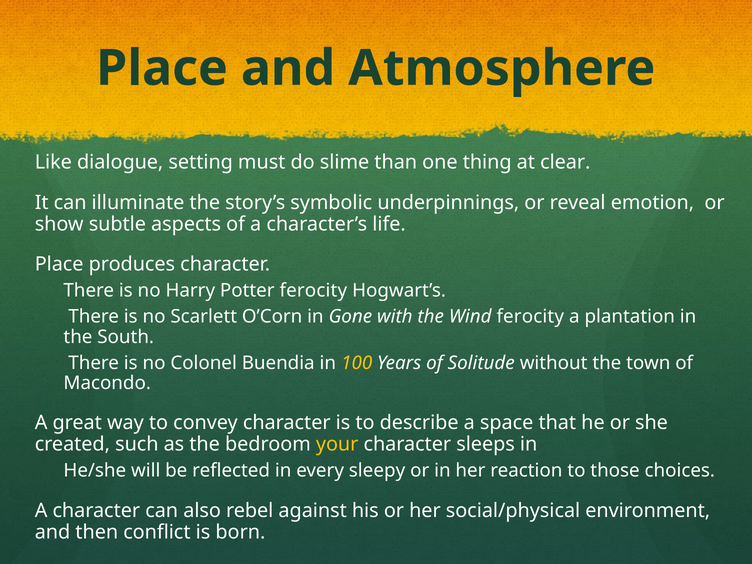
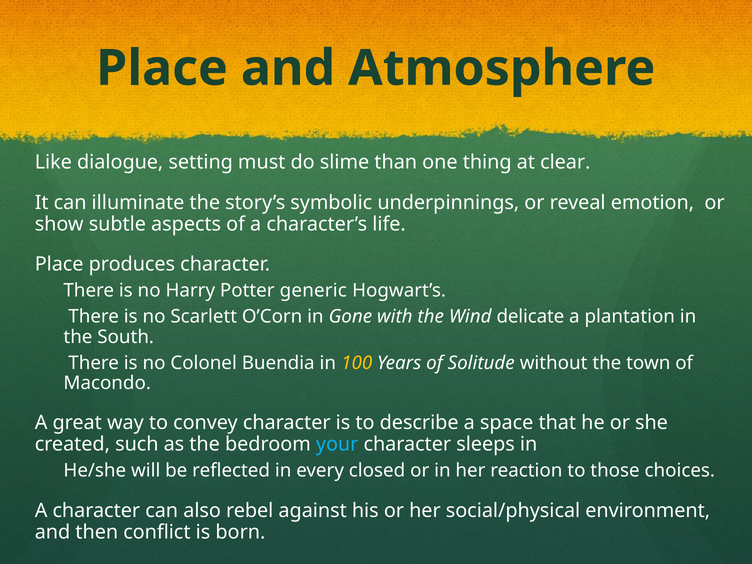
Potter ferocity: ferocity -> generic
Wind ferocity: ferocity -> delicate
your colour: yellow -> light blue
sleepy: sleepy -> closed
